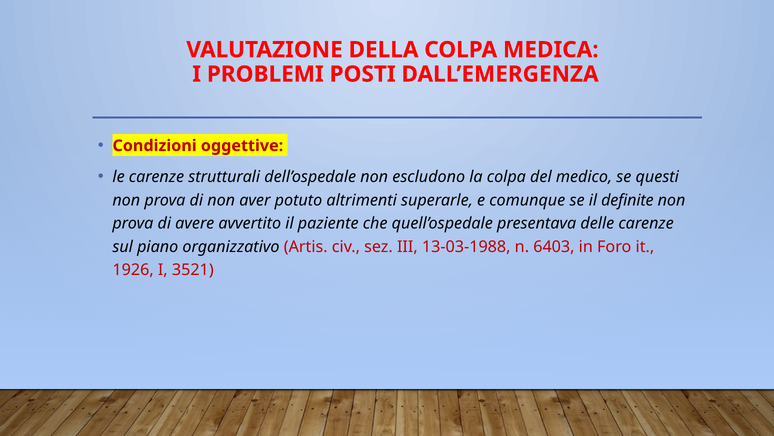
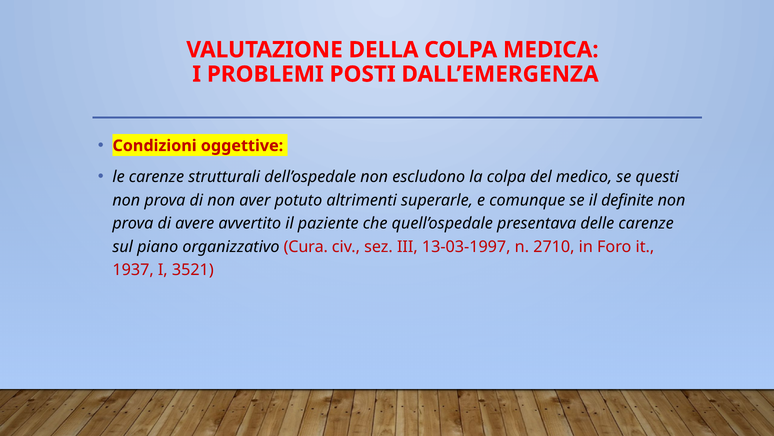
Artis: Artis -> Cura
13-03-1988: 13-03-1988 -> 13-03-1997
6403: 6403 -> 2710
1926: 1926 -> 1937
